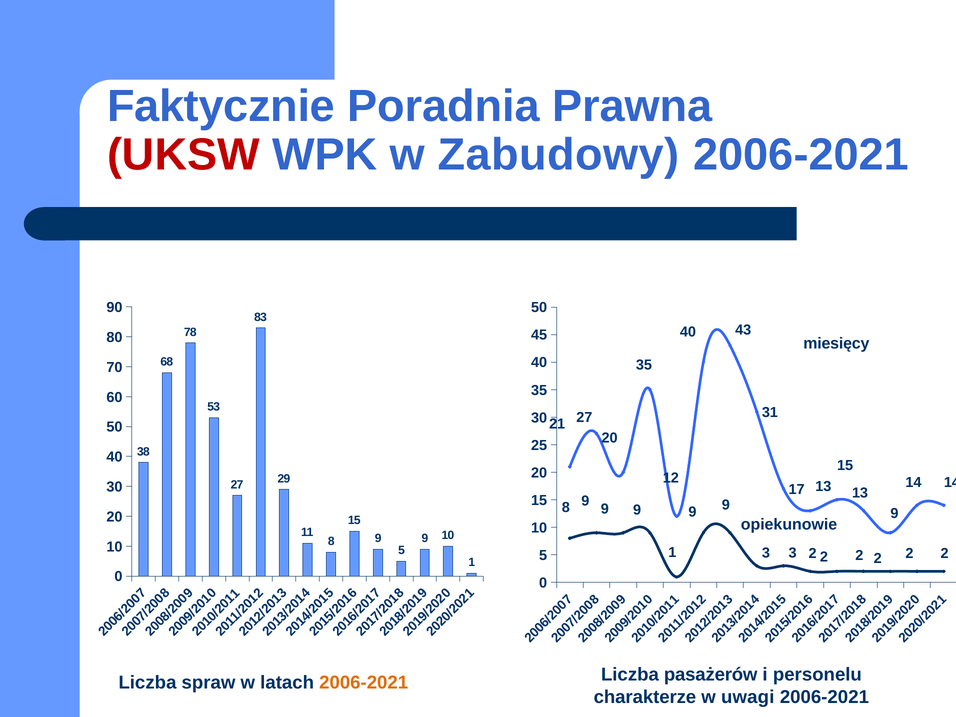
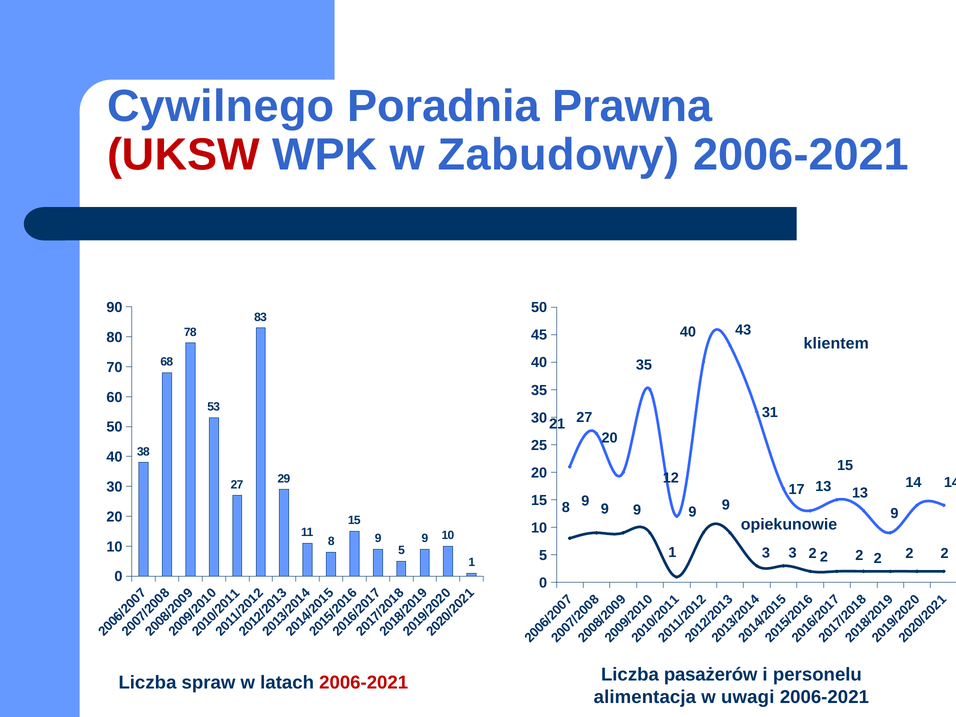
Faktycznie: Faktycznie -> Cywilnego
miesięcy: miesięcy -> klientem
2006-2021 at (364, 683) colour: orange -> red
charakterze: charakterze -> alimentacja
